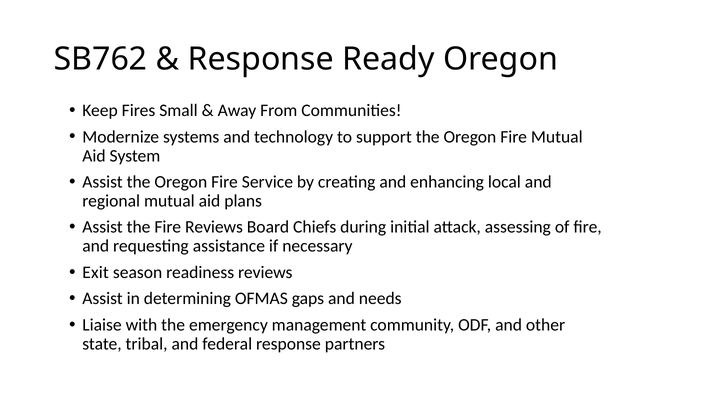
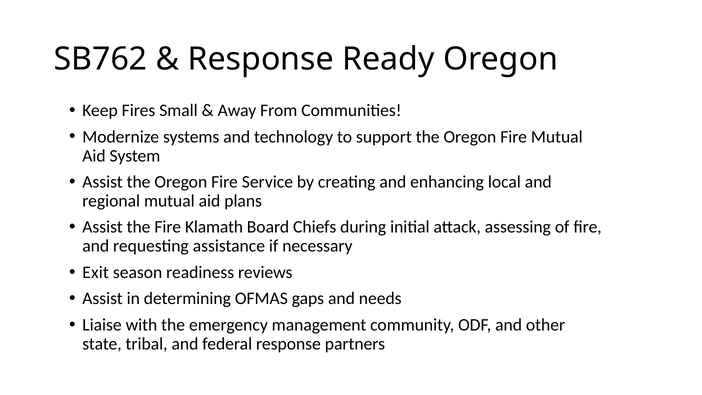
Fire Reviews: Reviews -> Klamath
